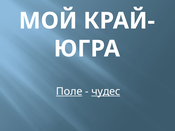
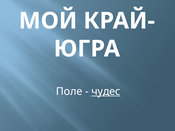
Поле underline: present -> none
